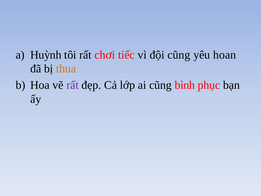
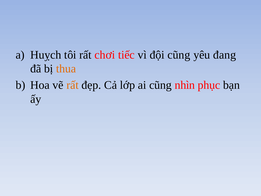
Huỳnh: Huỳnh -> Huỵch
hoan: hoan -> đang
rất at (73, 85) colour: purple -> orange
bình: bình -> nhìn
